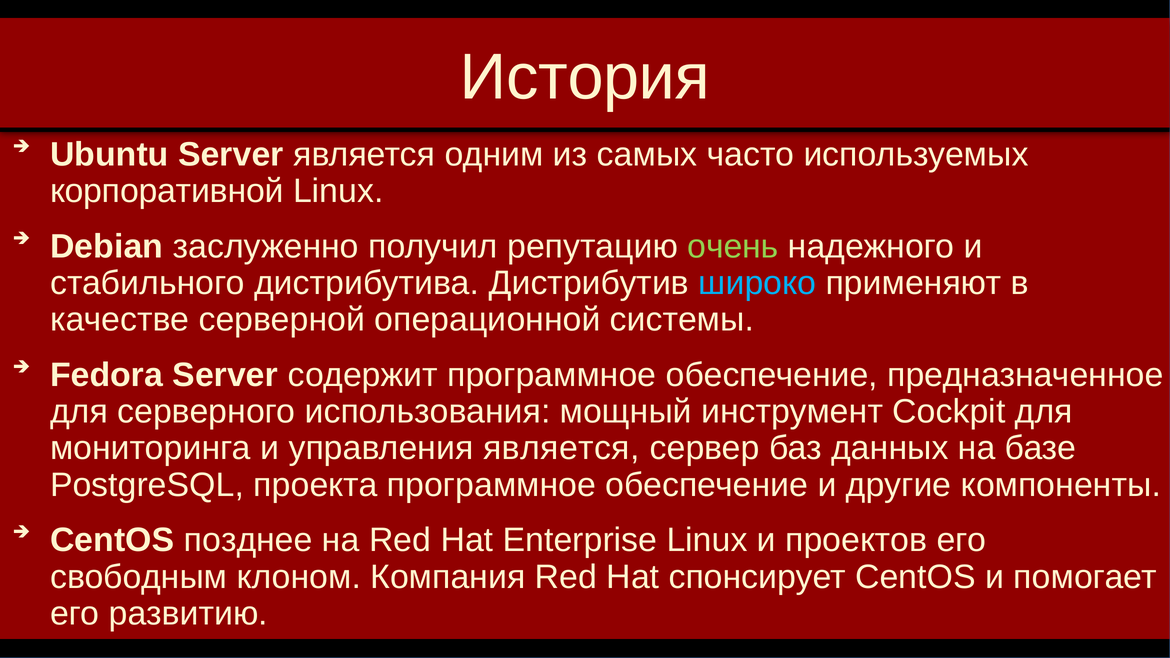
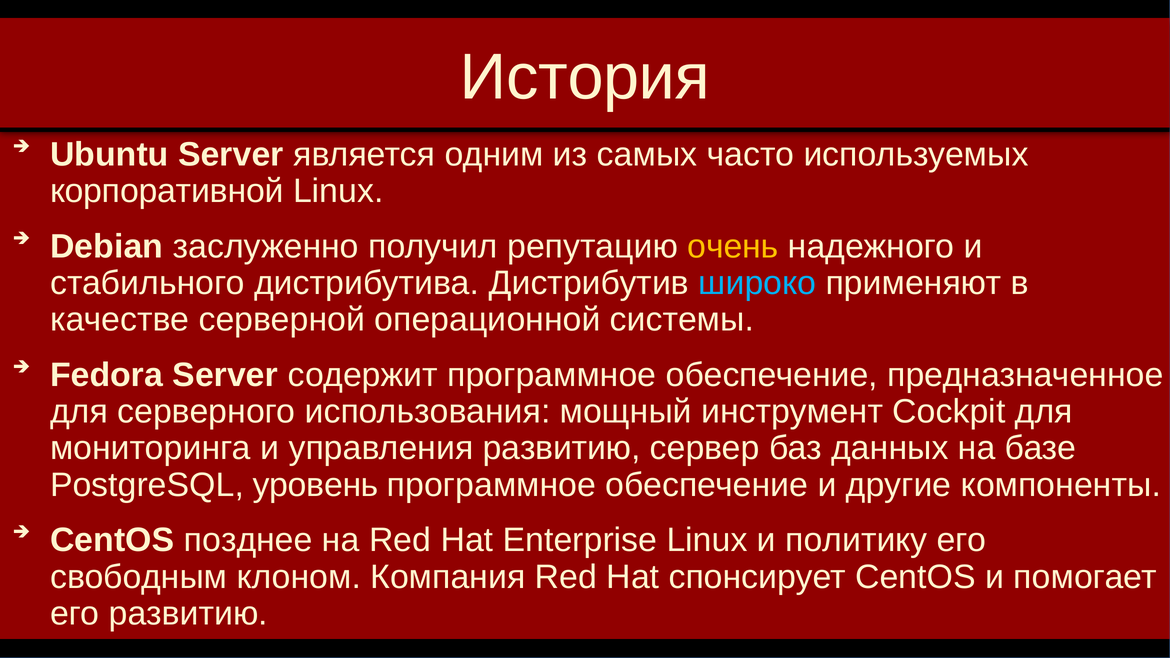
очень colour: light green -> yellow
управления является: является -> развитию
проекта: проекта -> уровень
проектов: проектов -> политику
